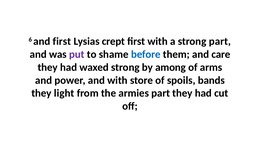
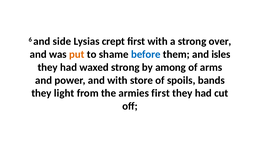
and first: first -> side
strong part: part -> over
put colour: purple -> orange
care: care -> isles
armies part: part -> first
